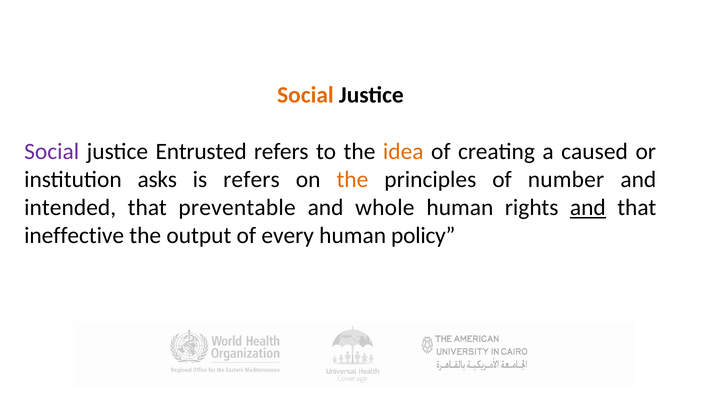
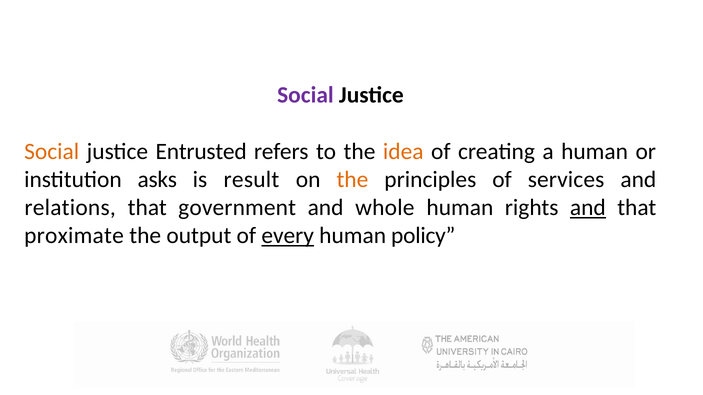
Social at (305, 95) colour: orange -> purple
Social at (52, 151) colour: purple -> orange
a caused: caused -> human
is refers: refers -> result
number: number -> services
intended: intended -> relations
preventable: preventable -> government
ineffective: ineffective -> proximate
every underline: none -> present
